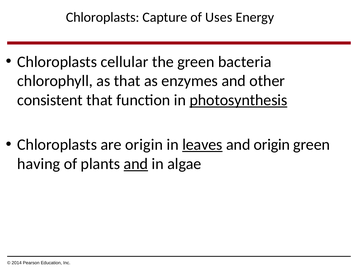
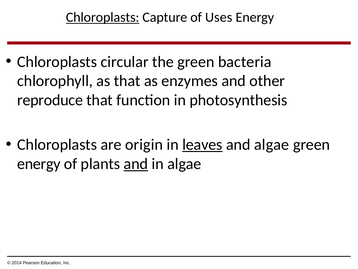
Chloroplasts at (103, 17) underline: none -> present
cellular: cellular -> circular
consistent: consistent -> reproduce
photosynthesis underline: present -> none
and origin: origin -> algae
having at (39, 164): having -> energy
